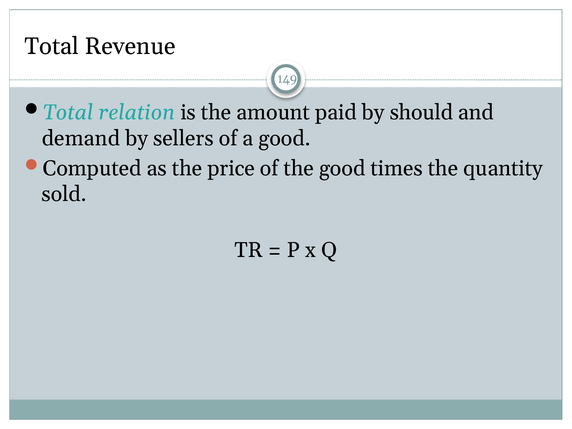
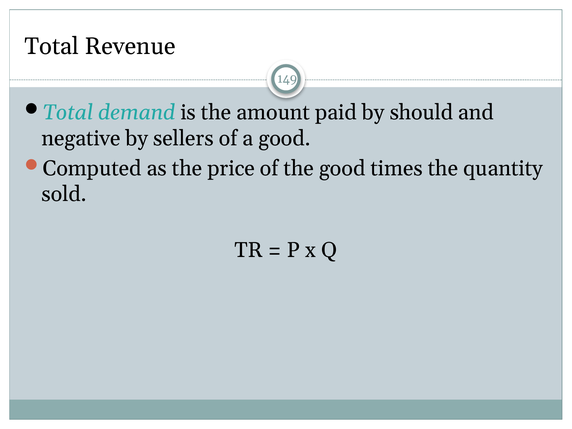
relation: relation -> demand
demand: demand -> negative
